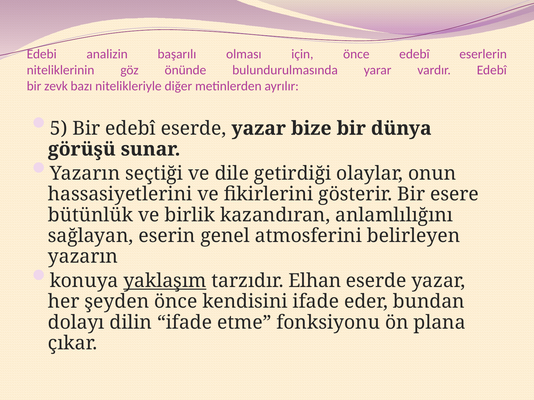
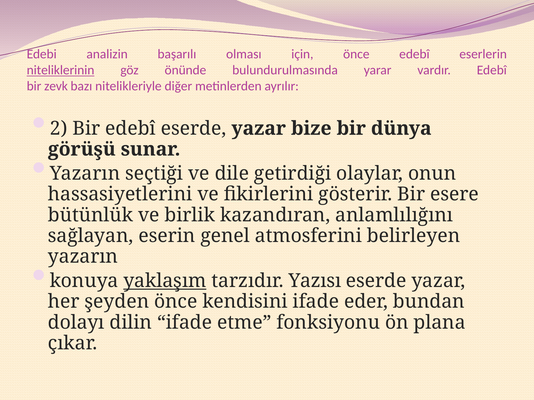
niteliklerinin underline: none -> present
5: 5 -> 2
Elhan: Elhan -> Yazısı
